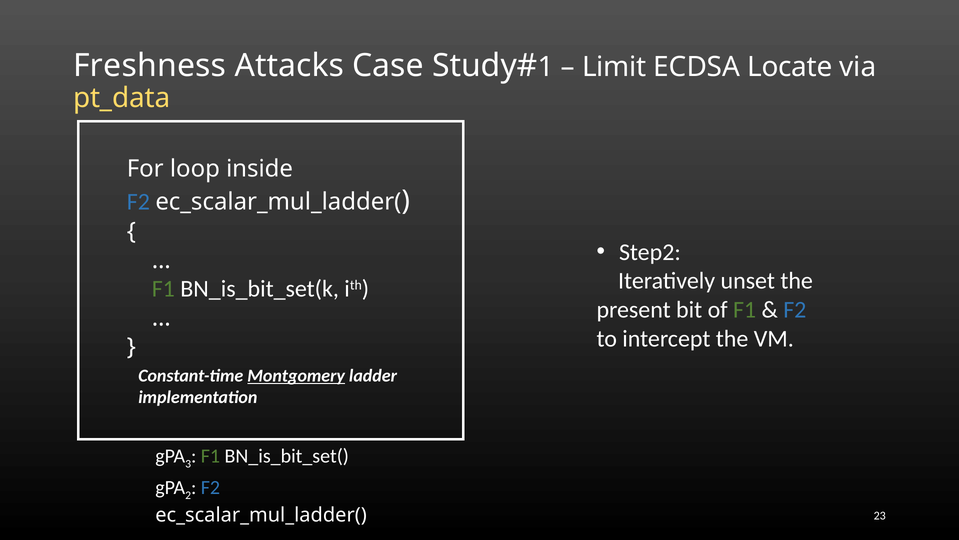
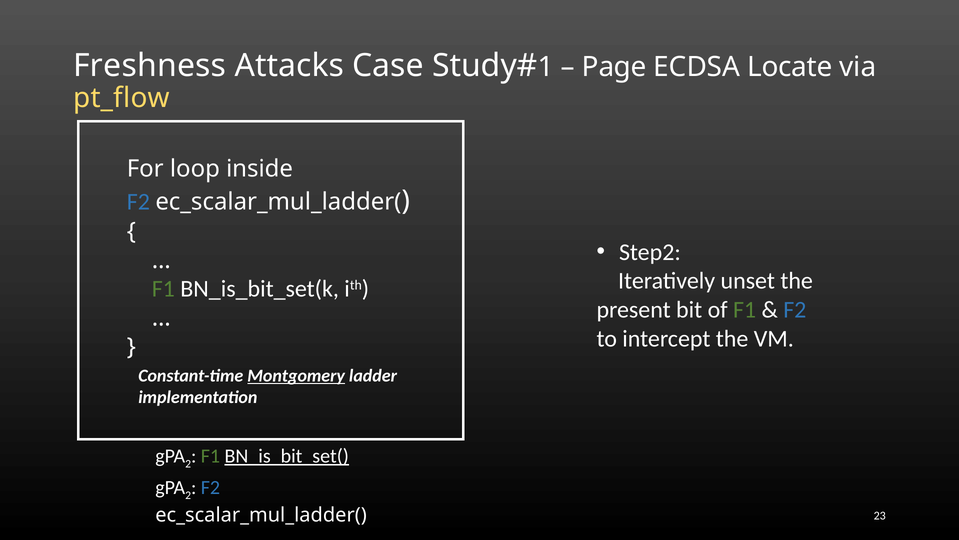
Limit: Limit -> Page
pt_data: pt_data -> pt_flow
3 at (188, 463): 3 -> 2
BN_is_bit_set( underline: none -> present
